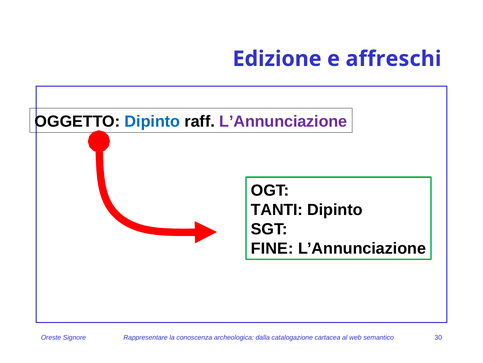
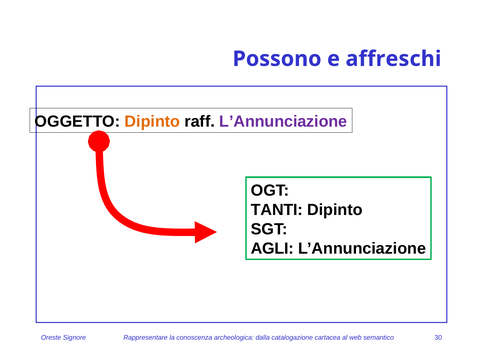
Edizione: Edizione -> Possono
Dipinto at (152, 121) colour: blue -> orange
FINE: FINE -> AGLI
